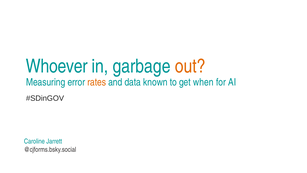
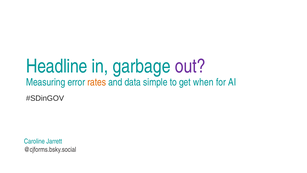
Whoever: Whoever -> Headline
out colour: orange -> purple
known: known -> simple
